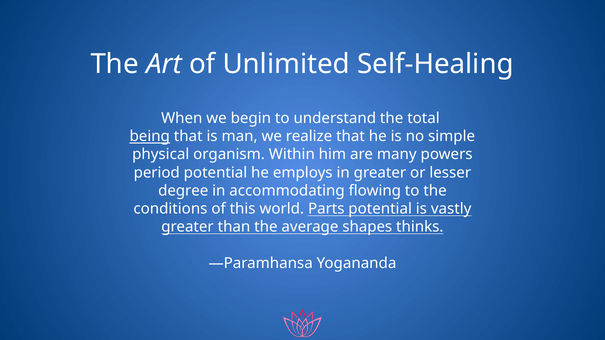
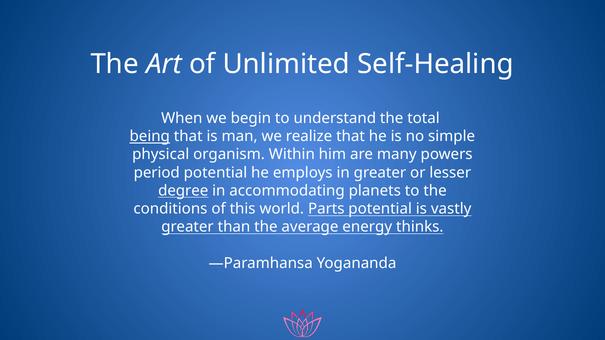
degree underline: none -> present
flowing: flowing -> planets
shapes: shapes -> energy
